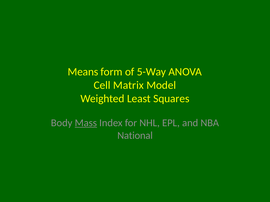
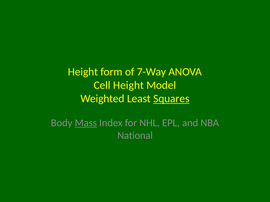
Means at (83, 72): Means -> Height
5-Way: 5-Way -> 7-Way
Cell Matrix: Matrix -> Height
Squares underline: none -> present
